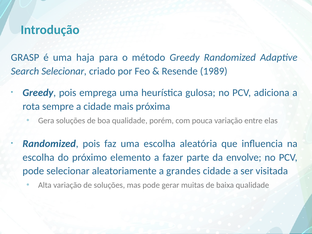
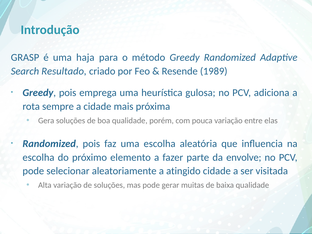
Search Selecionar: Selecionar -> Resultado
grandes: grandes -> atingido
